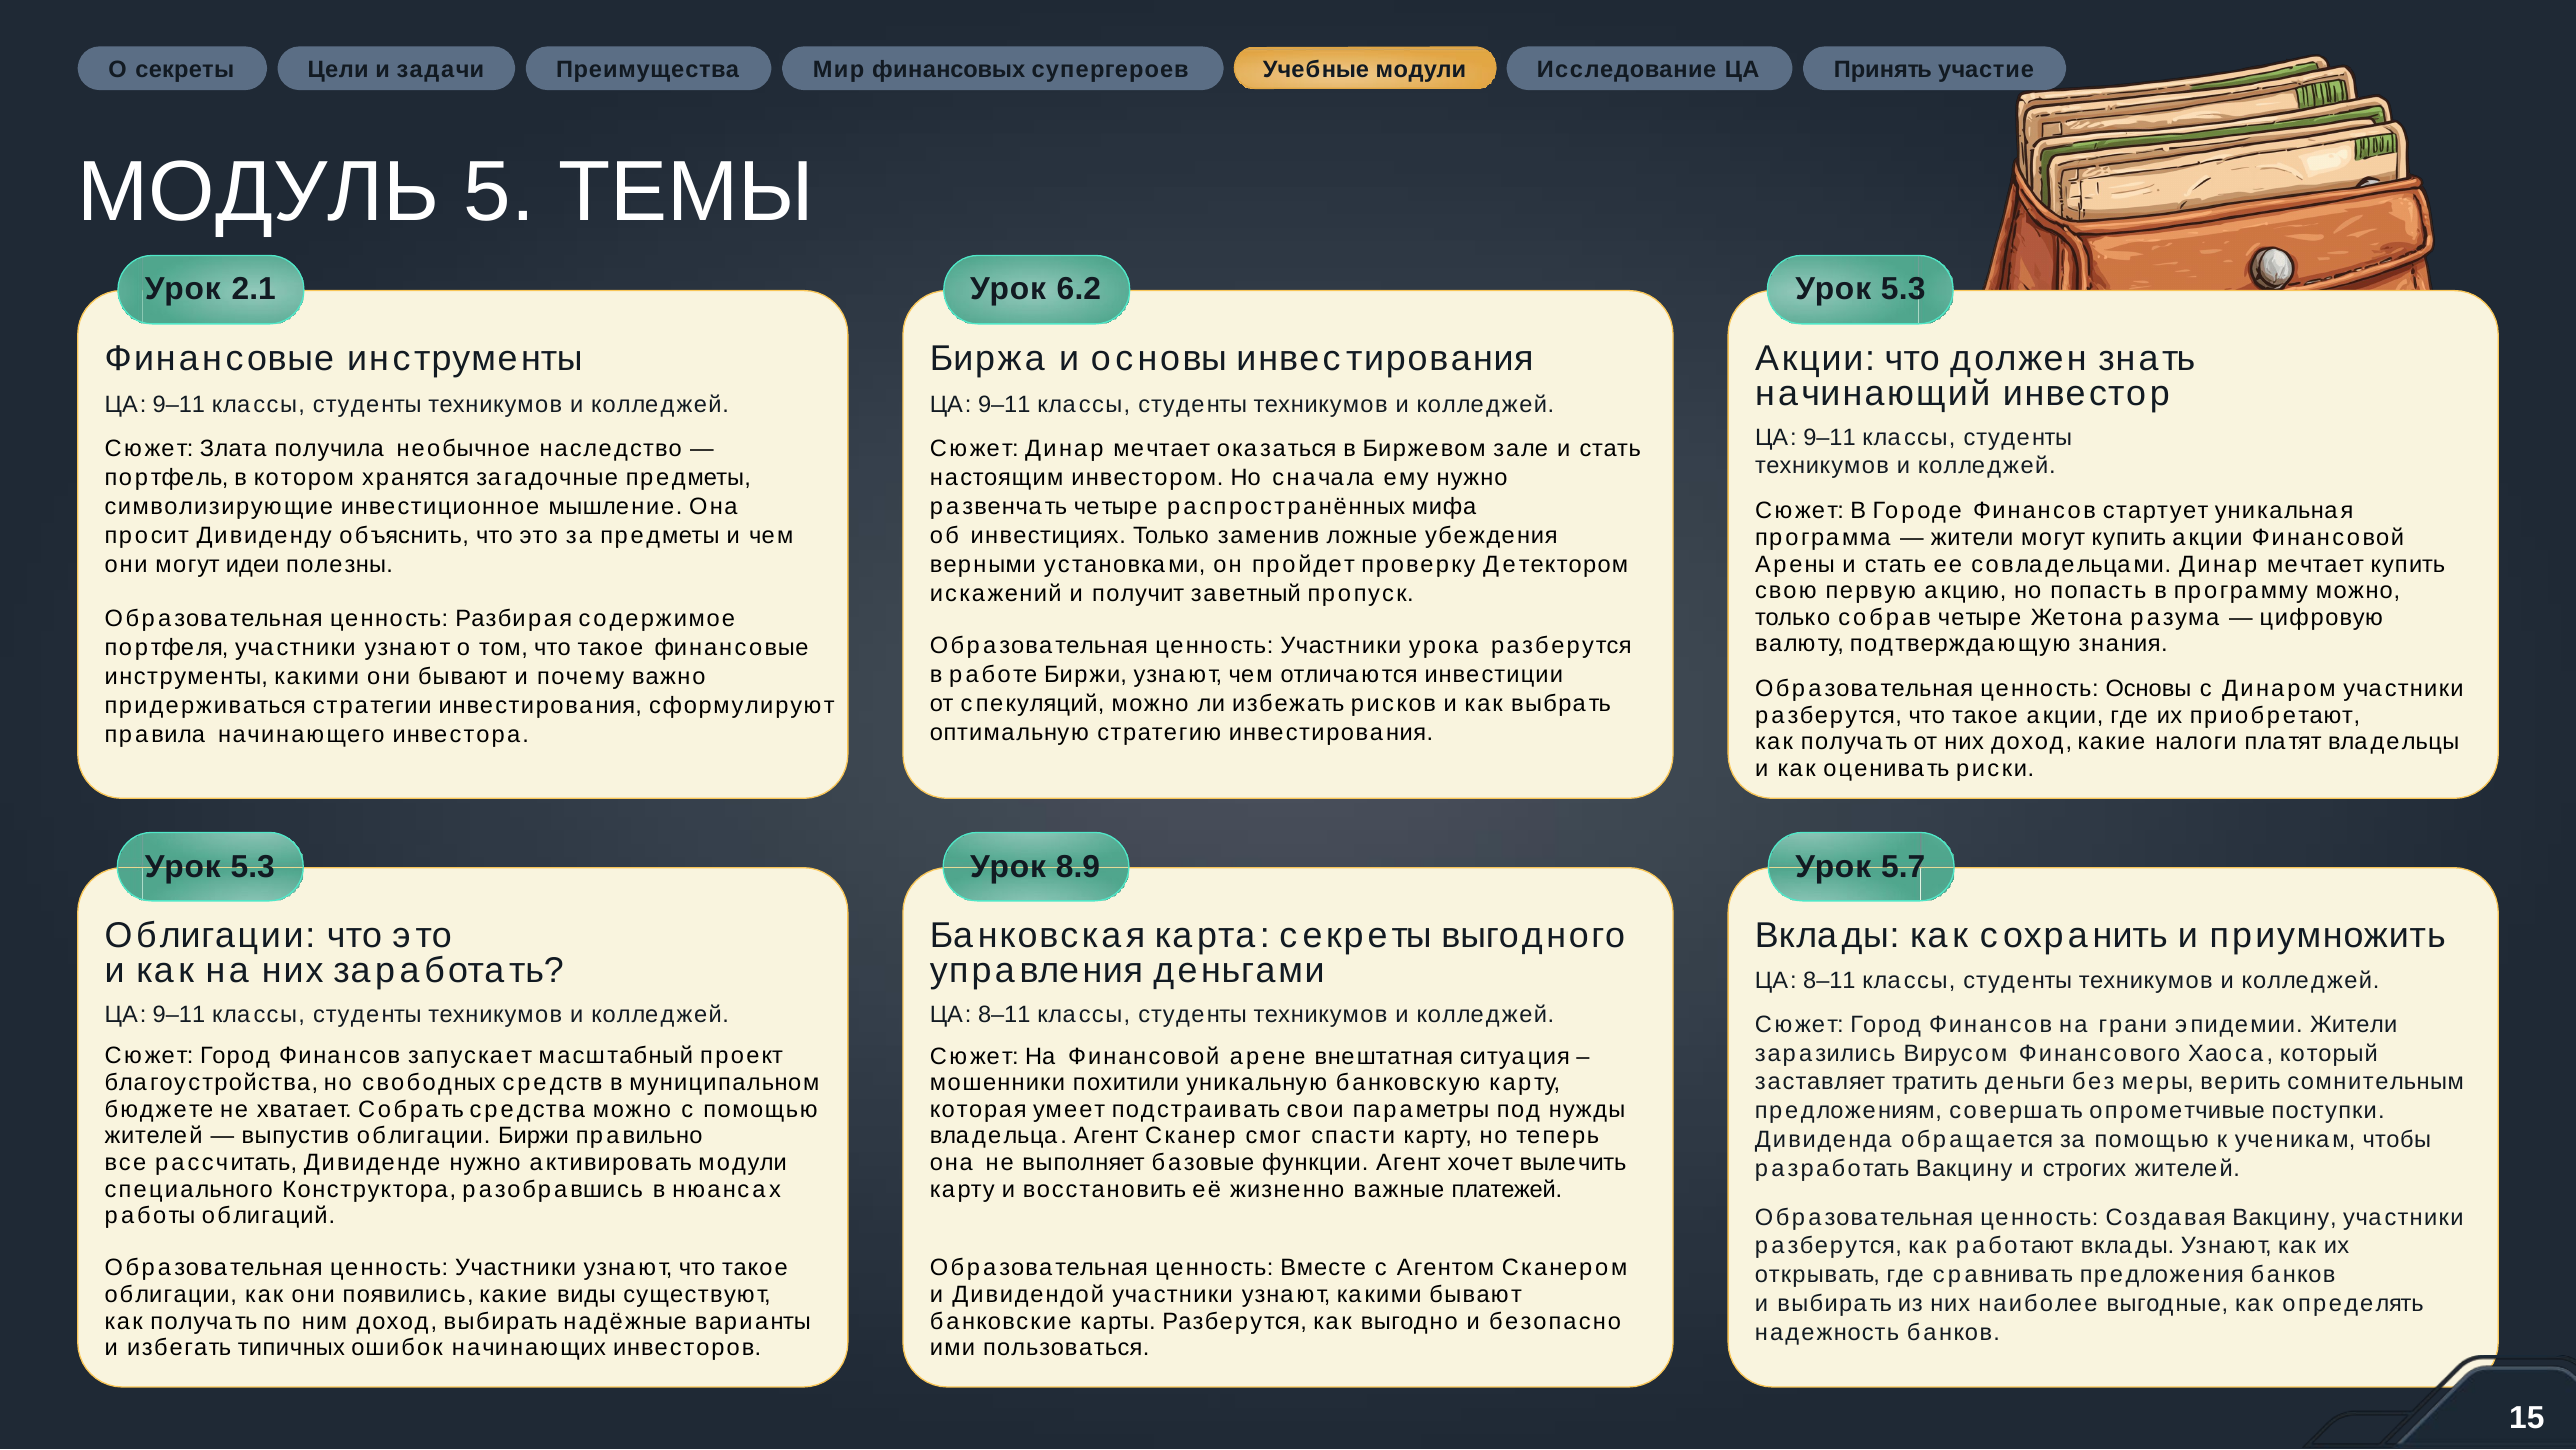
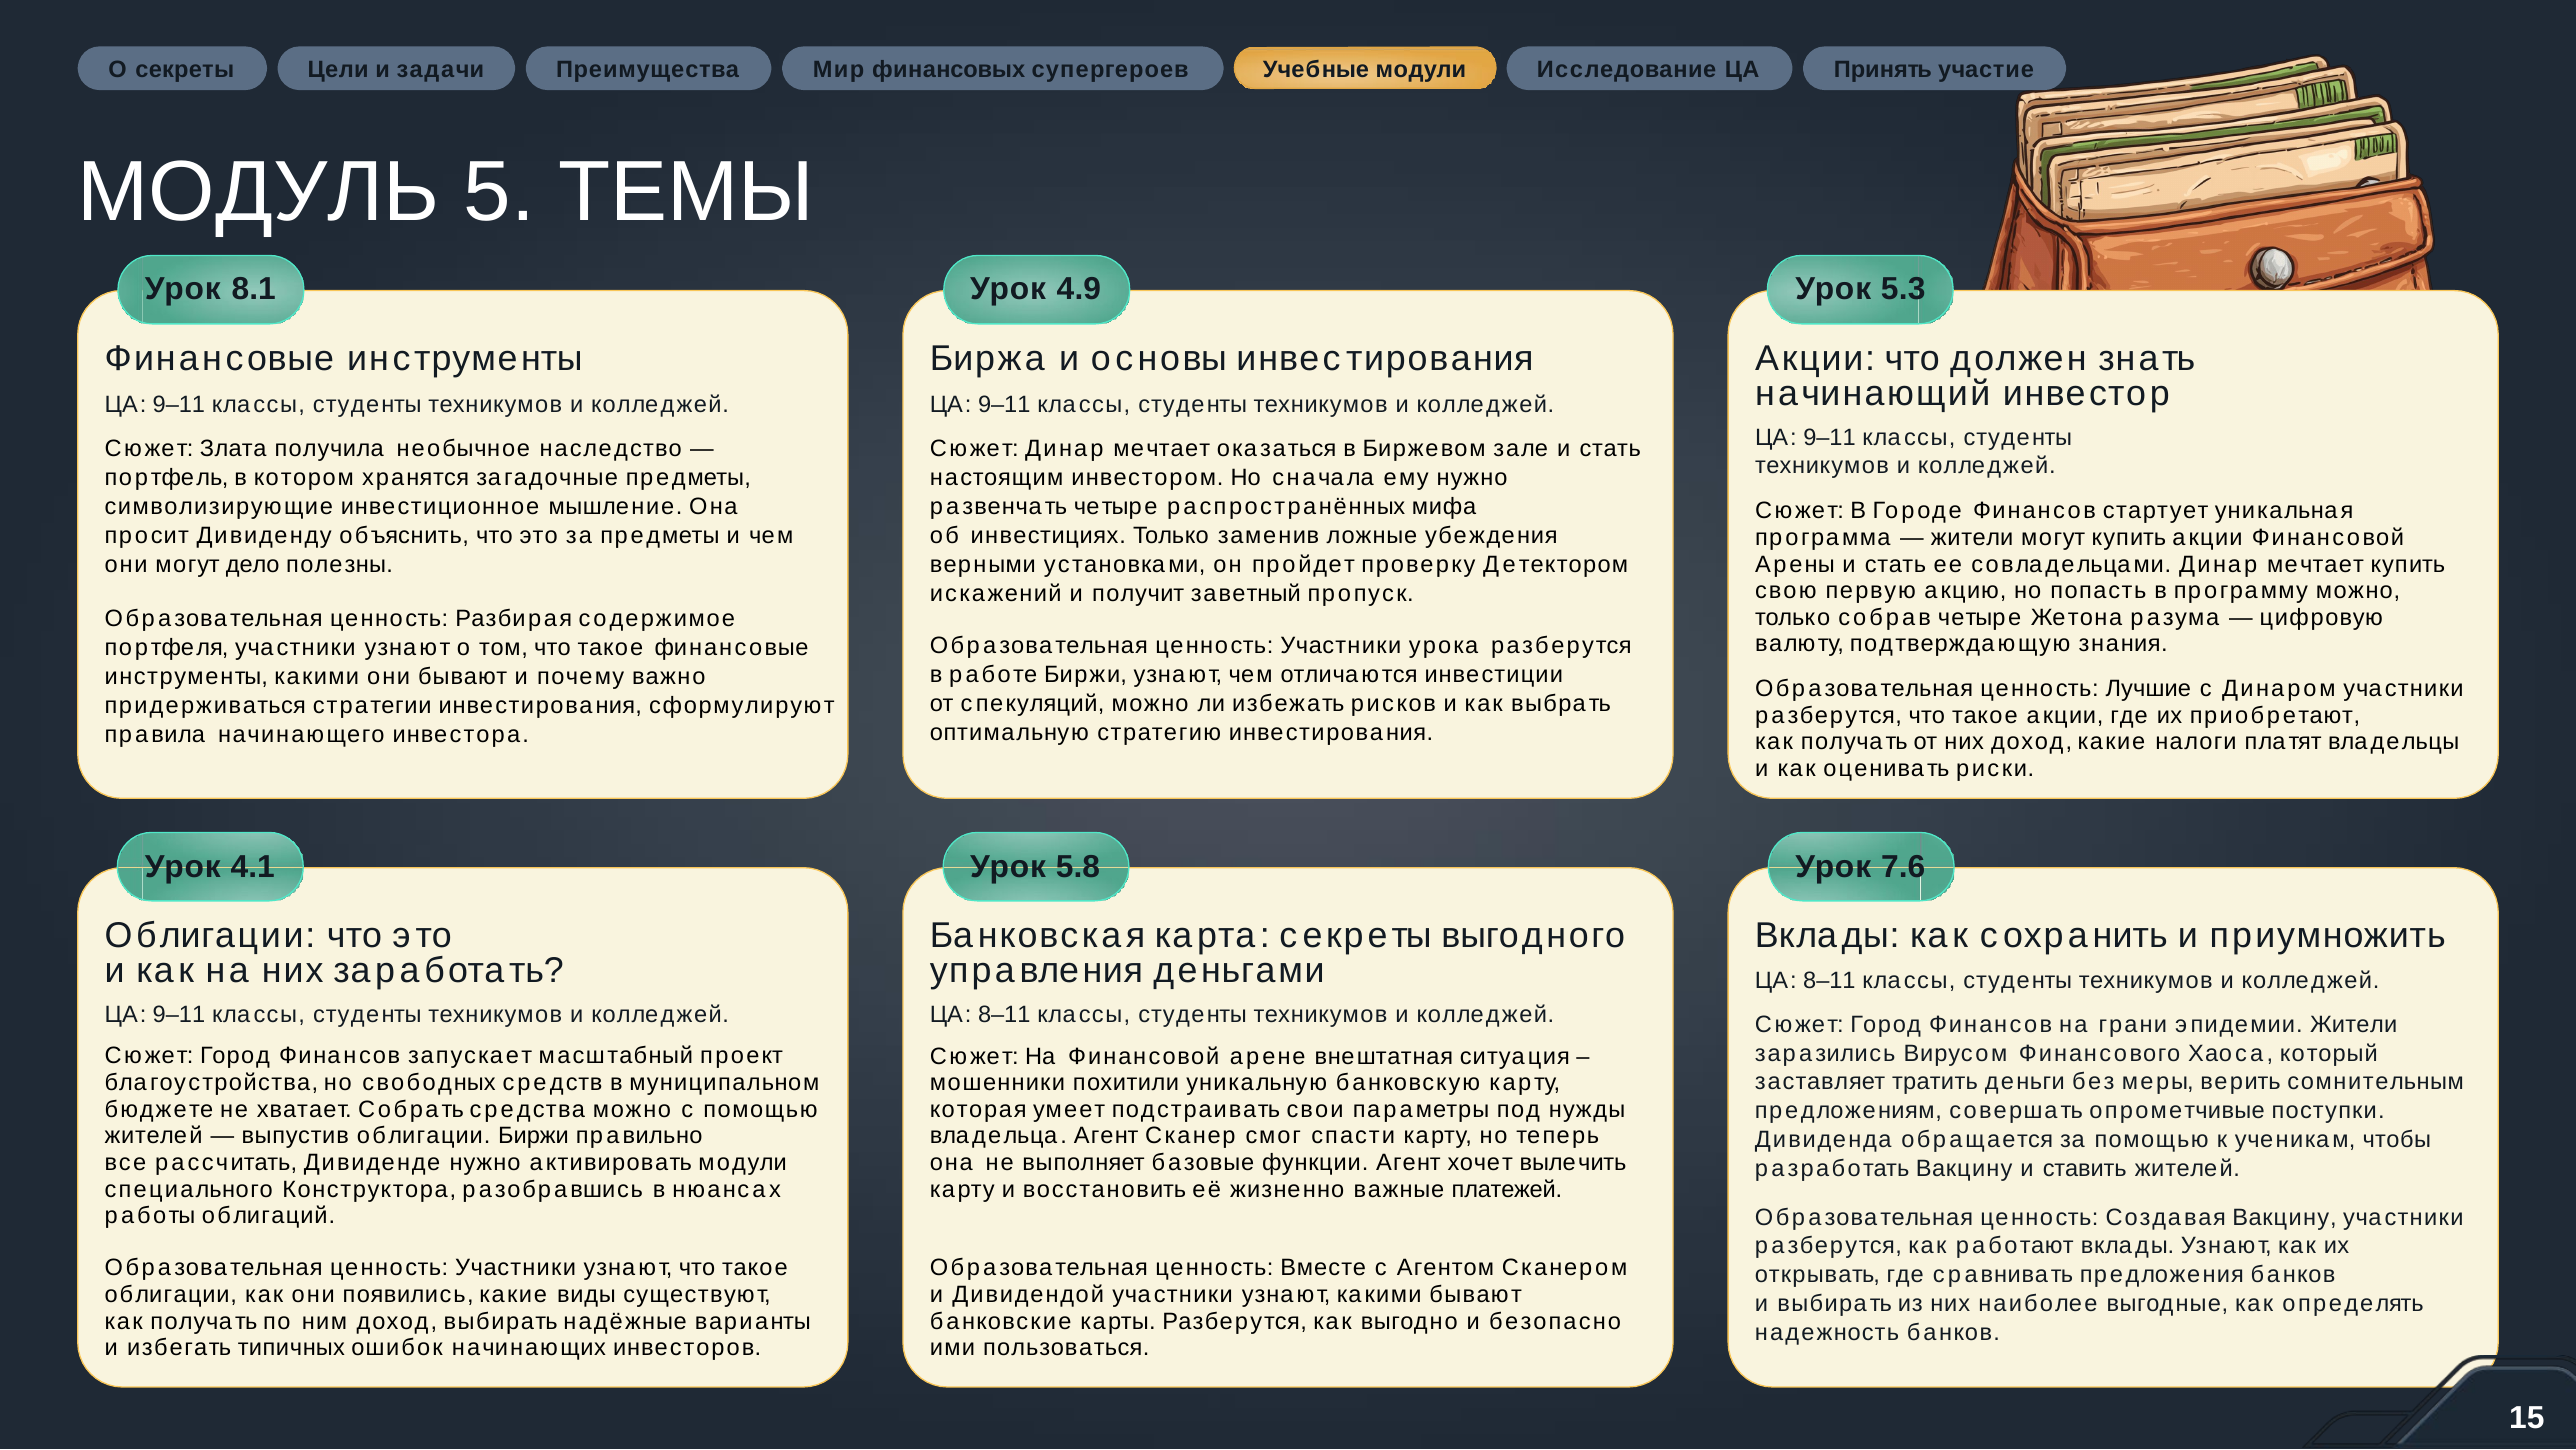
2.1: 2.1 -> 8.1
6.2: 6.2 -> 4.9
идеи: идеи -> дело
ценность Основы: Основы -> Лучшие
5.3 at (253, 867): 5.3 -> 4.1
8.9: 8.9 -> 5.8
5.7: 5.7 -> 7.6
строгих: строгих -> ставить
